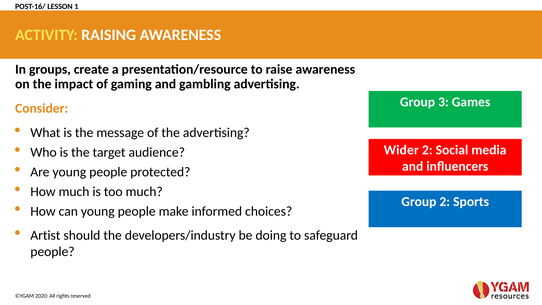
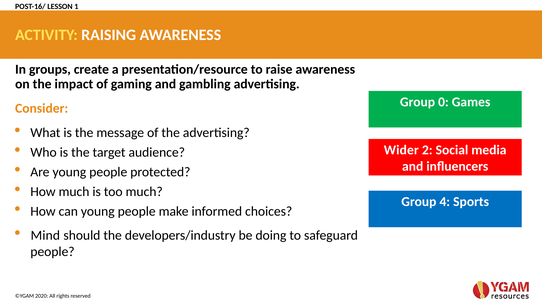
3: 3 -> 0
Group 2: 2 -> 4
Artist: Artist -> Mind
